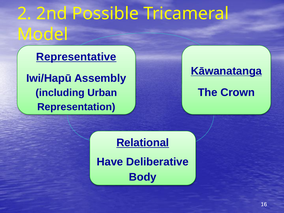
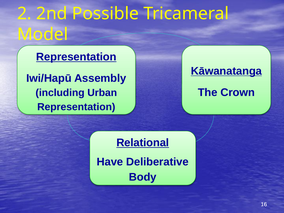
Representative at (76, 57): Representative -> Representation
